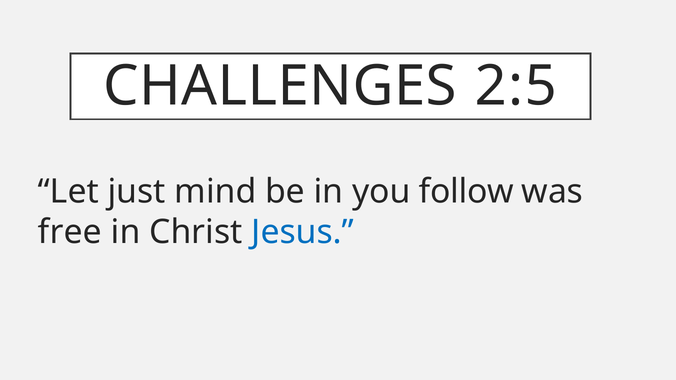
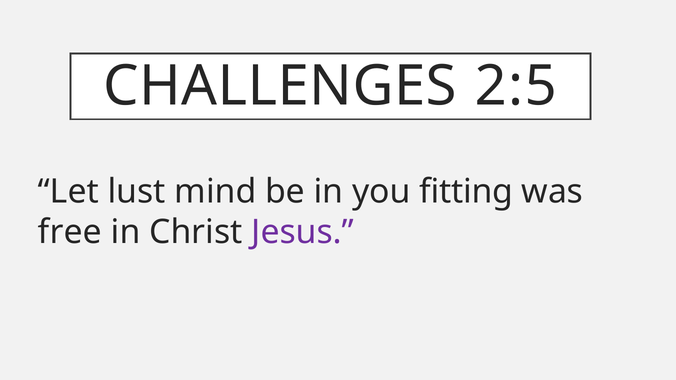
just: just -> lust
follow: follow -> fitting
Jesus colour: blue -> purple
